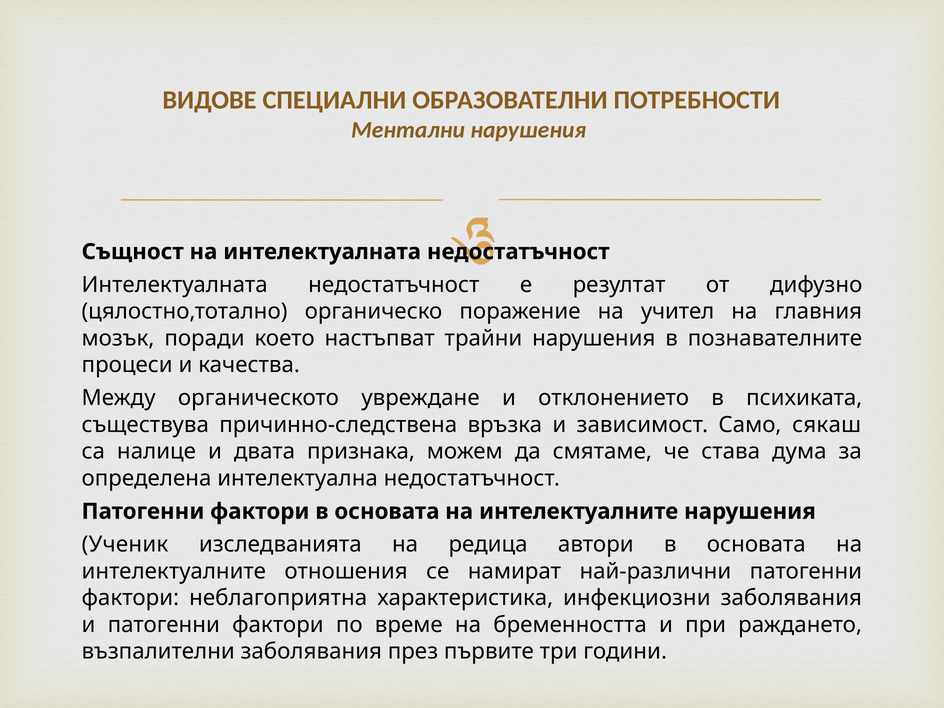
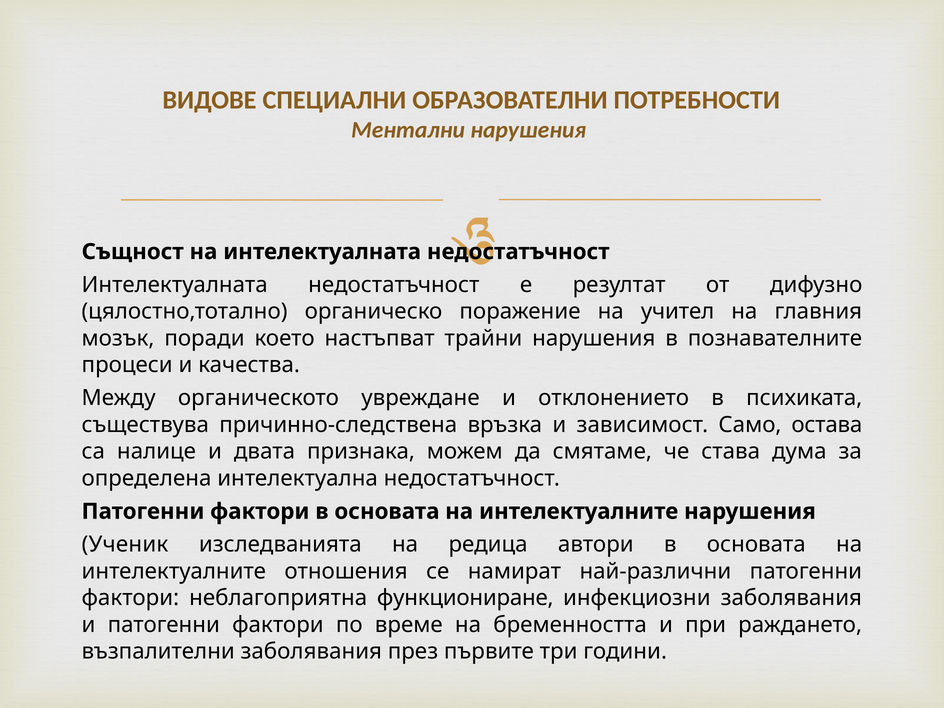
сякаш: сякаш -> остава
характеристика: характеристика -> функциониране
